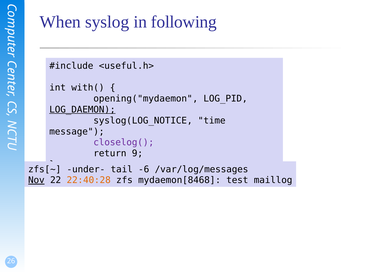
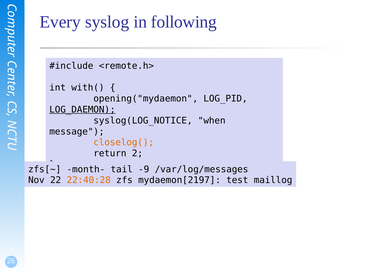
When: When -> Every
<useful.h>: <useful.h> -> <remote.h>
time: time -> when
closelog( colour: purple -> orange
9: 9 -> 2
under-: under- -> month-
-6: -6 -> -9
Nov underline: present -> none
mydaemon[8468: mydaemon[8468 -> mydaemon[2197
